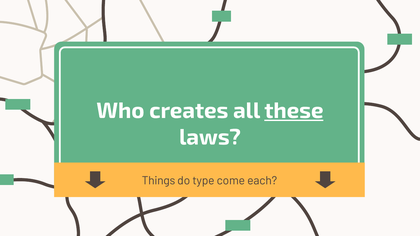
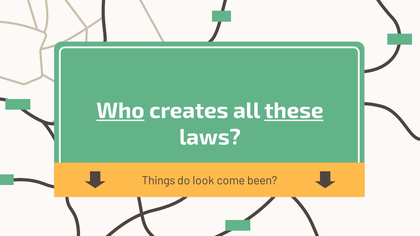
Who underline: none -> present
type: type -> look
each: each -> been
